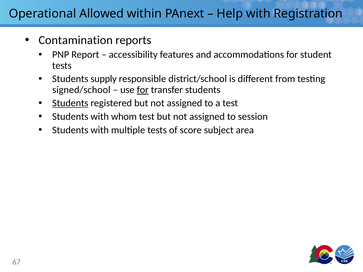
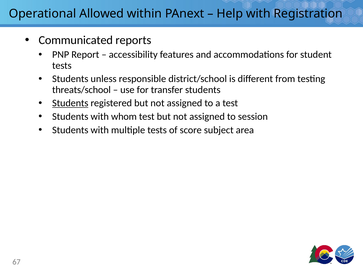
Contamination: Contamination -> Communicated
supply: supply -> unless
signed/school: signed/school -> threats/school
for at (143, 90) underline: present -> none
